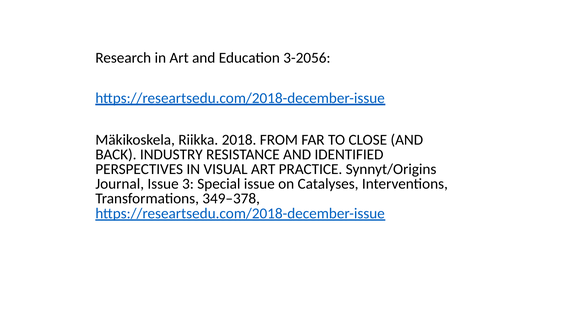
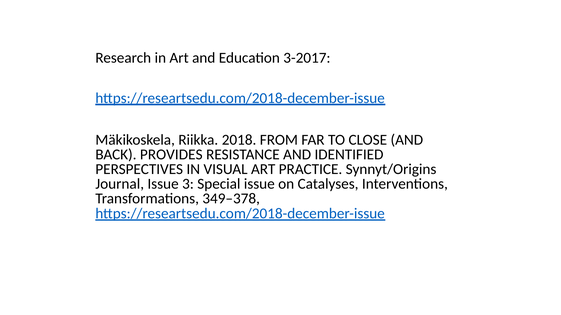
3-2056: 3-2056 -> 3-2017
INDUSTRY: INDUSTRY -> PROVIDES
